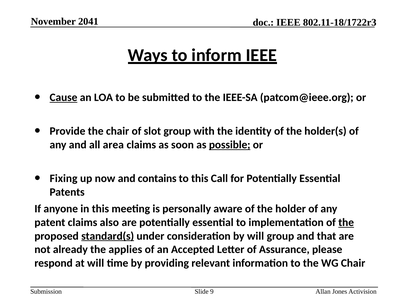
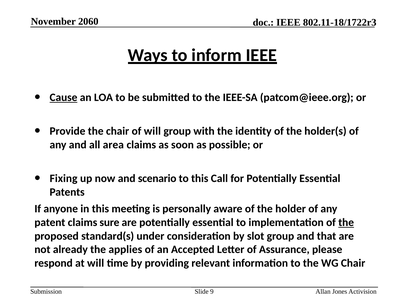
2041: 2041 -> 2060
of slot: slot -> will
possible underline: present -> none
contains: contains -> scenario
also: also -> sure
standard(s underline: present -> none
by will: will -> slot
